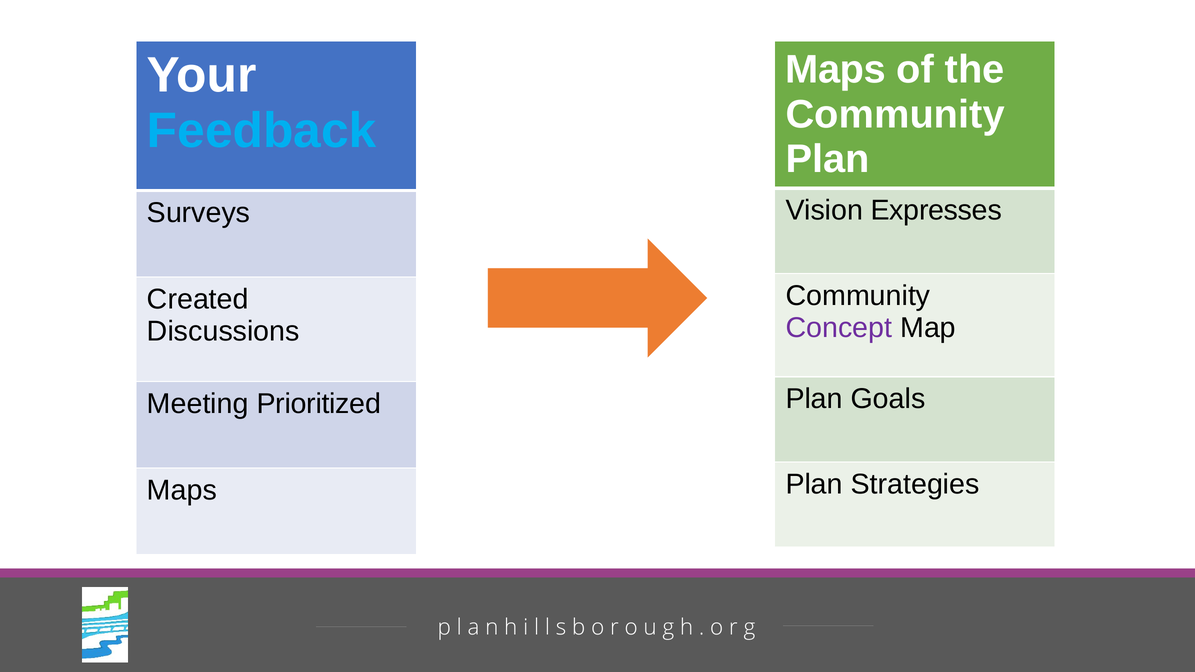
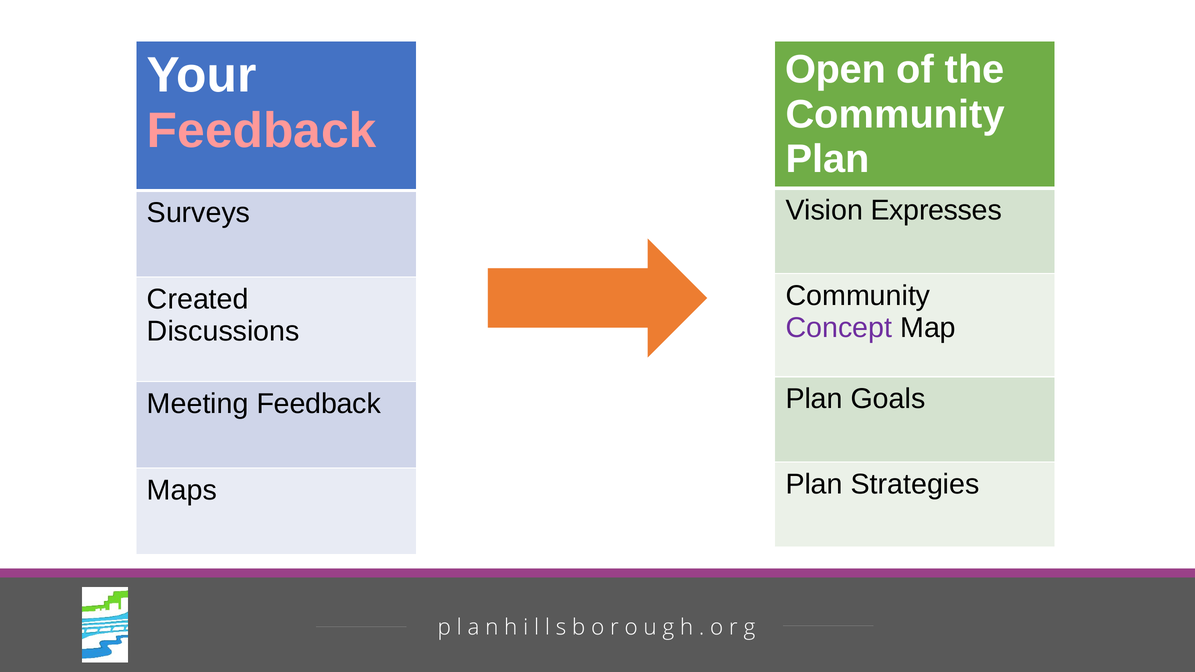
Maps at (836, 70): Maps -> Open
Feedback at (262, 131) colour: light blue -> pink
Meeting Prioritized: Prioritized -> Feedback
